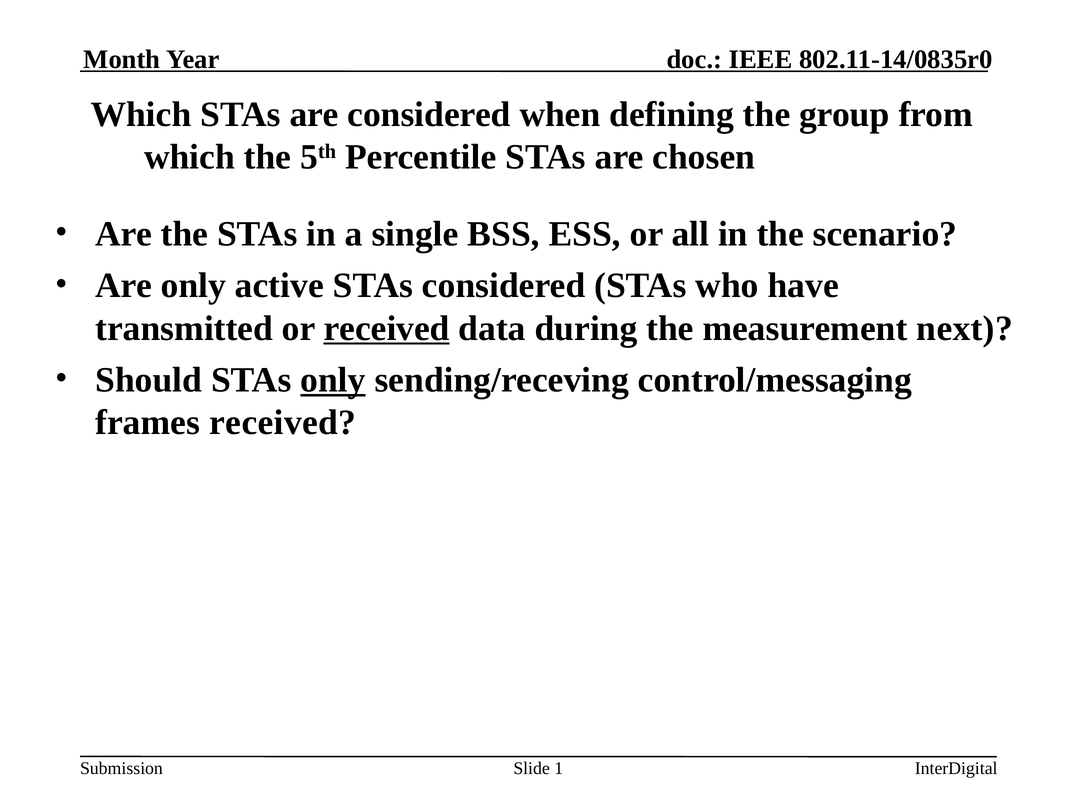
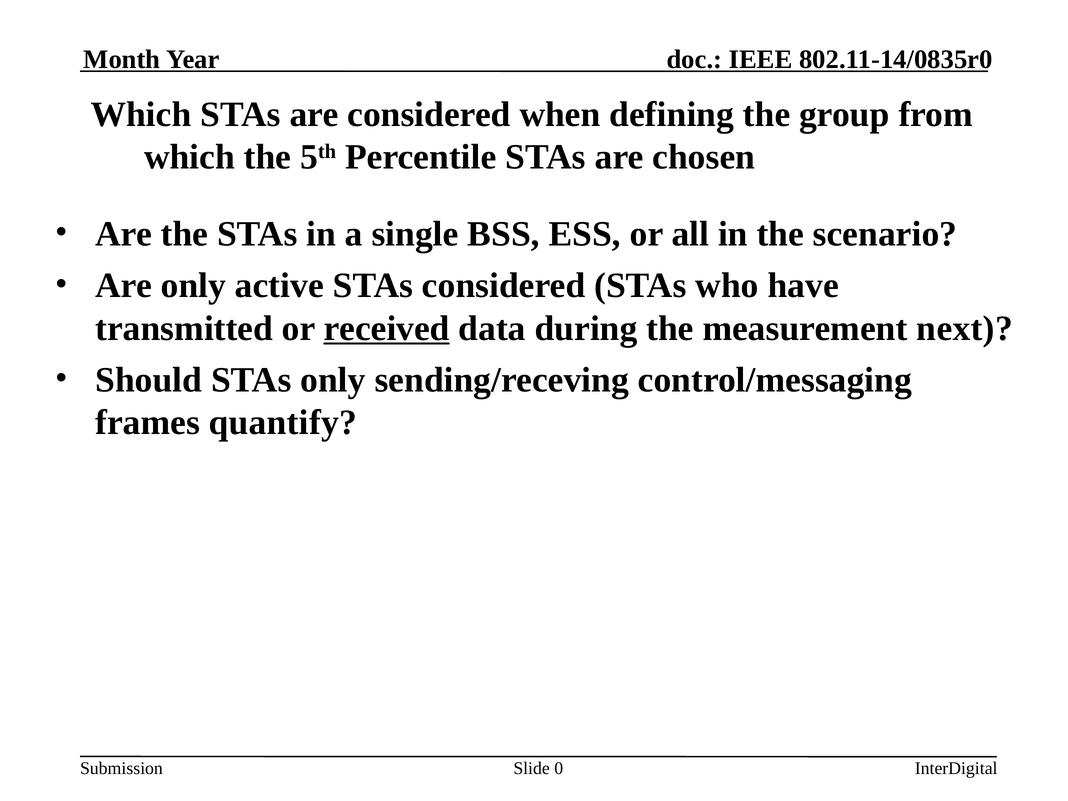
only at (333, 380) underline: present -> none
frames received: received -> quantify
1: 1 -> 0
